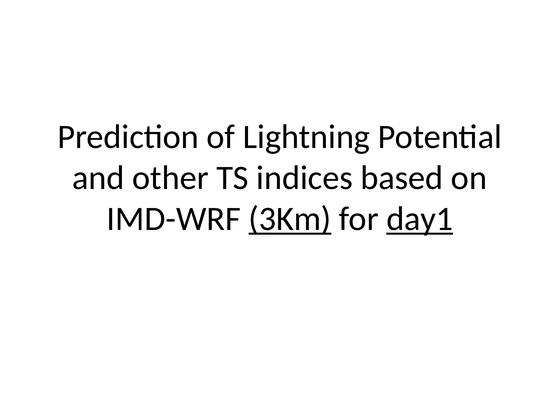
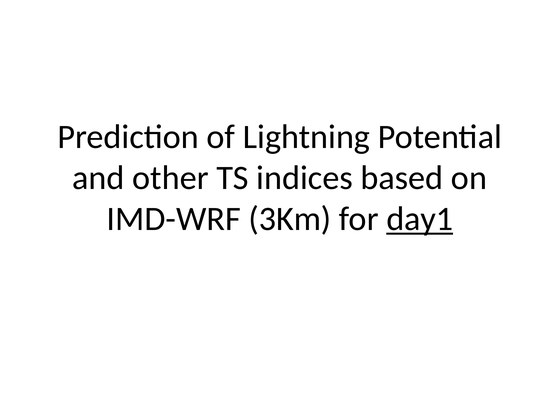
3Km underline: present -> none
